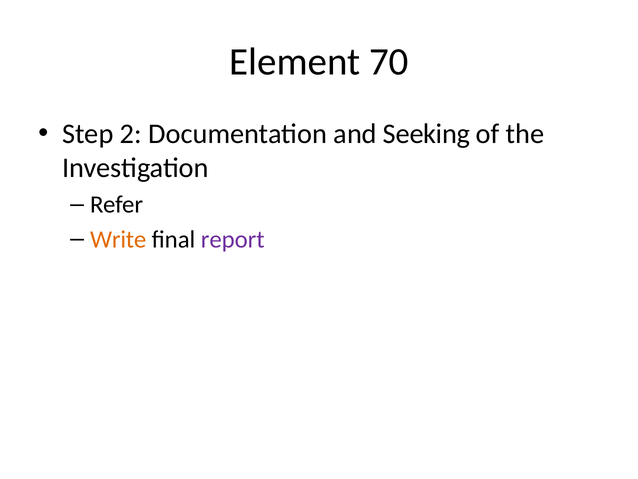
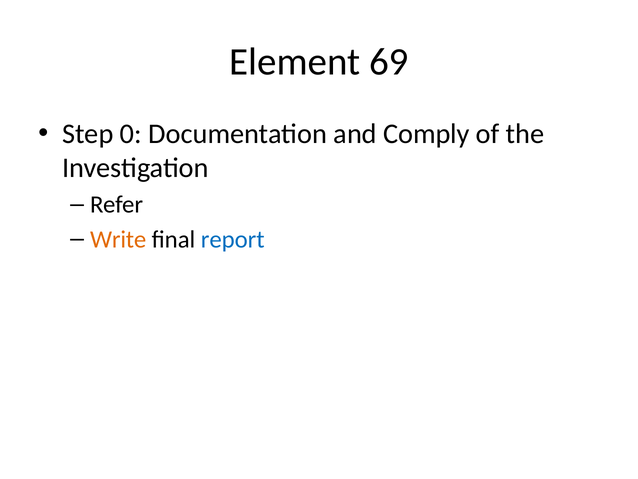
70: 70 -> 69
2: 2 -> 0
Seeking: Seeking -> Comply
report colour: purple -> blue
